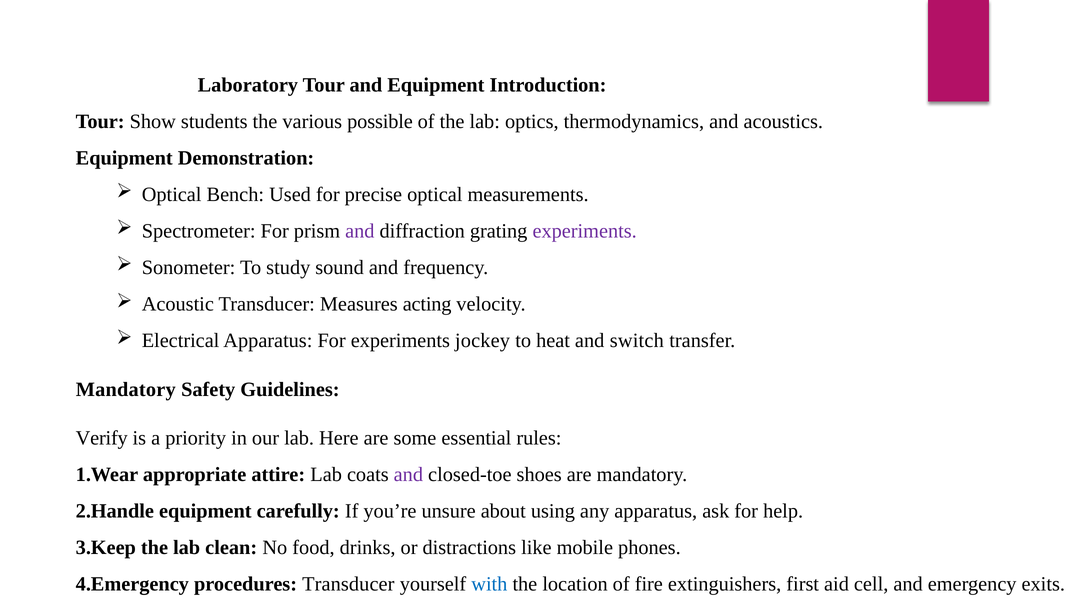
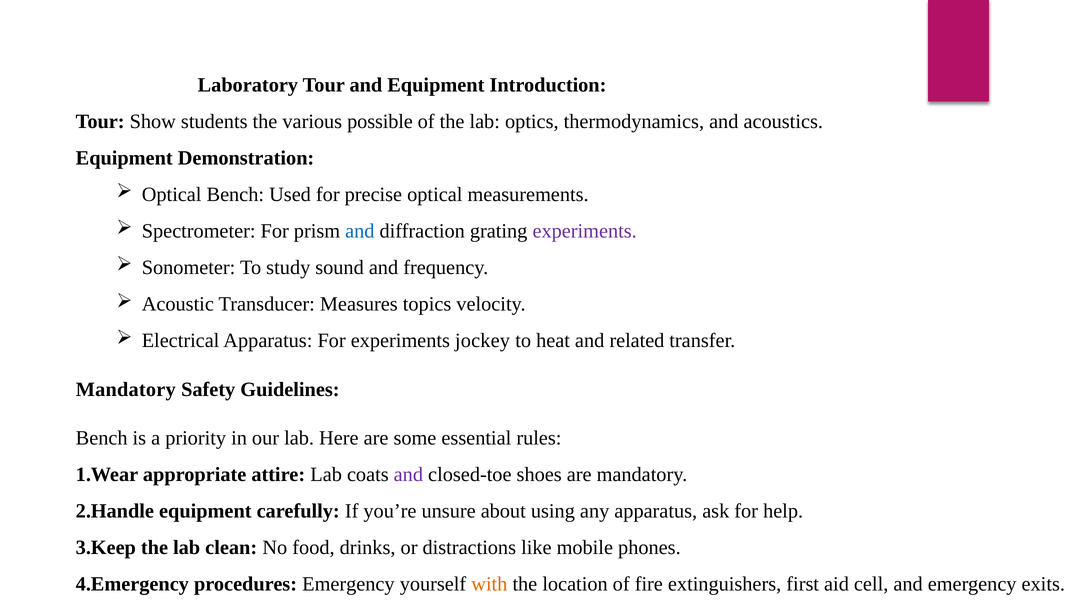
and at (360, 231) colour: purple -> blue
acting: acting -> topics
switch: switch -> related
Verify at (102, 439): Verify -> Bench
procedures Transducer: Transducer -> Emergency
with colour: blue -> orange
